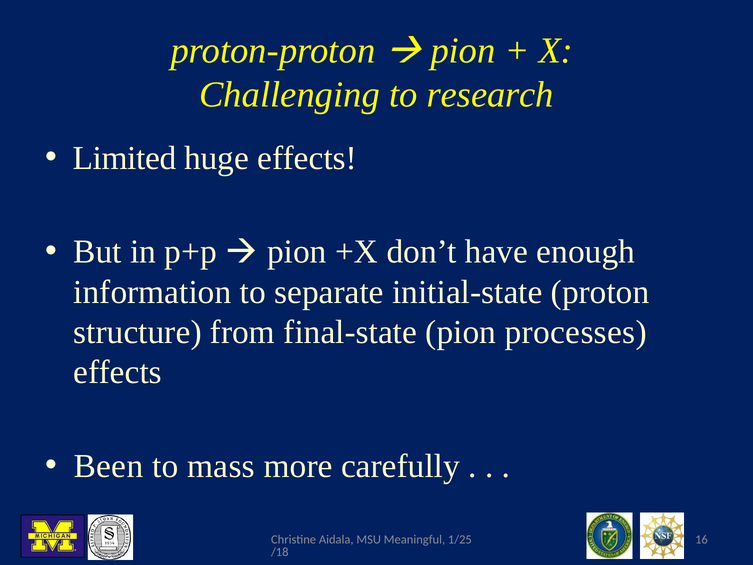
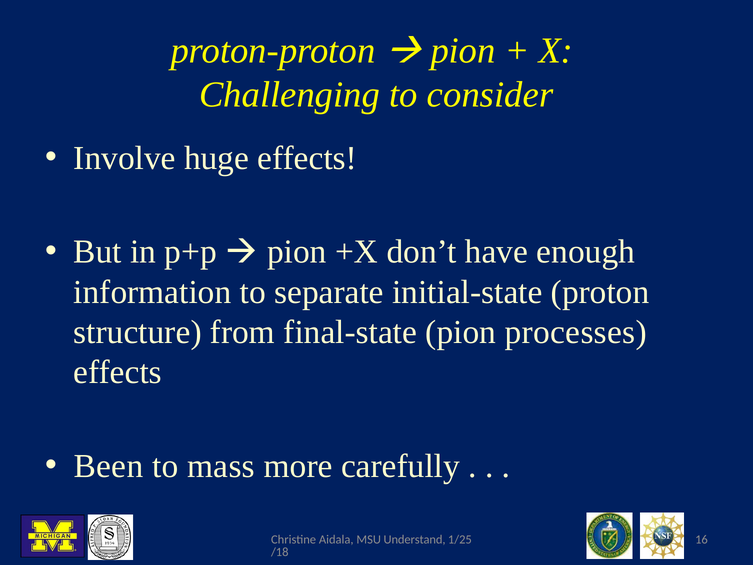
research: research -> consider
Limited: Limited -> Involve
Meaningful: Meaningful -> Understand
